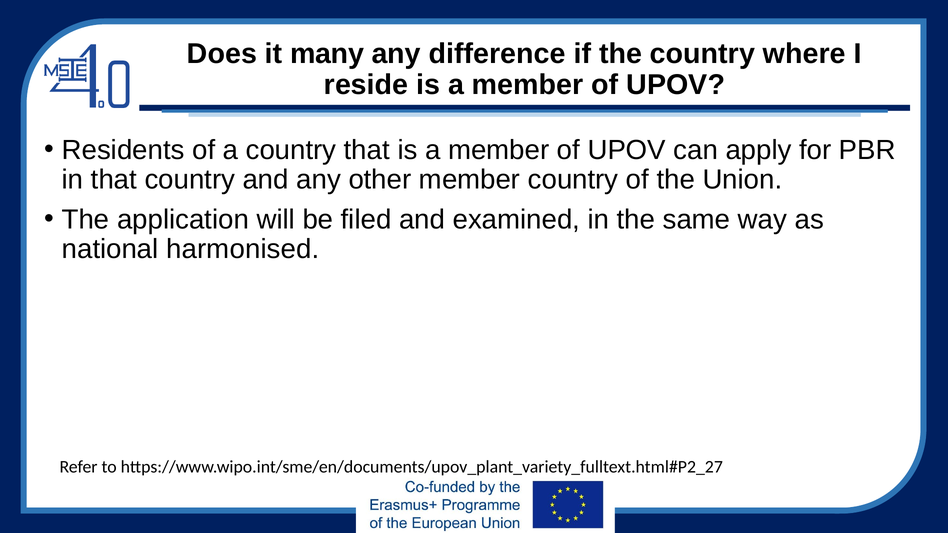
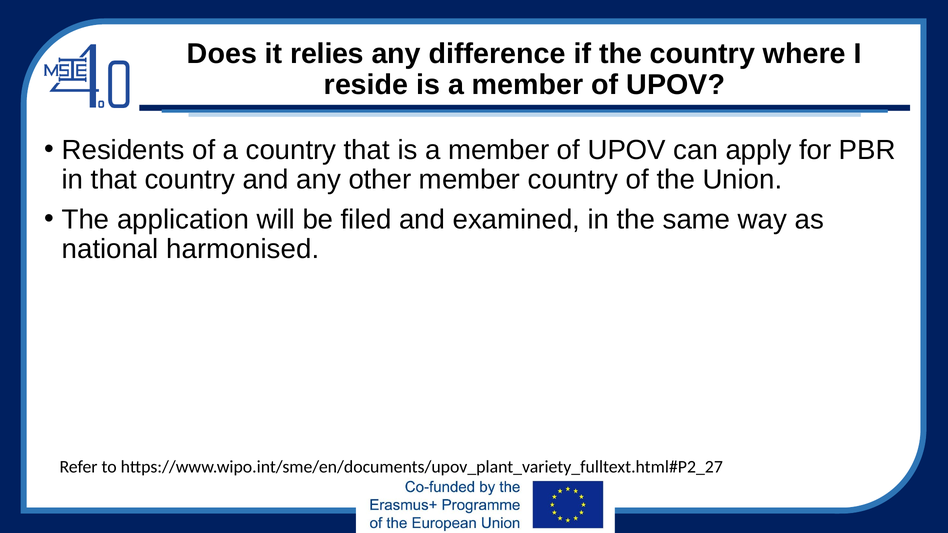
many: many -> relies
